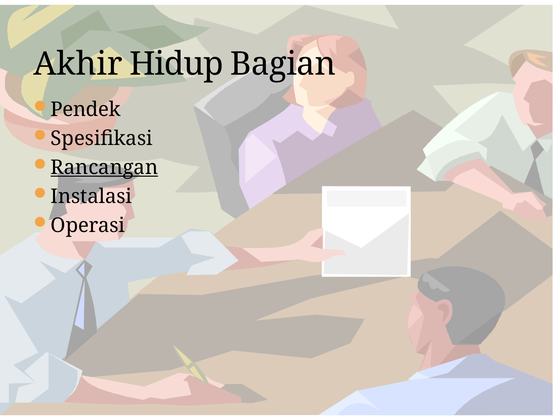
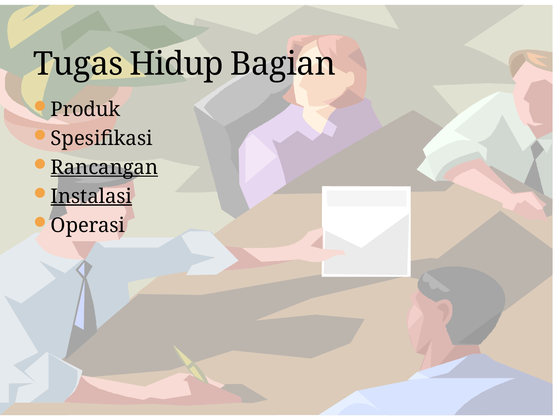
Akhir: Akhir -> Tugas
Pendek: Pendek -> Produk
Instalasi underline: none -> present
